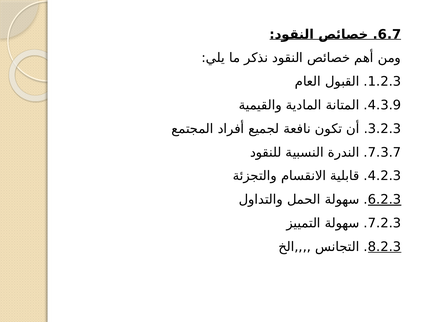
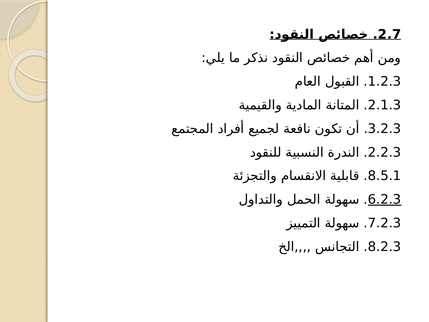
6.7: 6.7 -> 2.7
4.3.9: 4.3.9 -> 2.1.3
7.3.7: 7.3.7 -> 2.2.3
4.2.3: 4.2.3 -> 8.5.1
8.2.3 underline: present -> none
